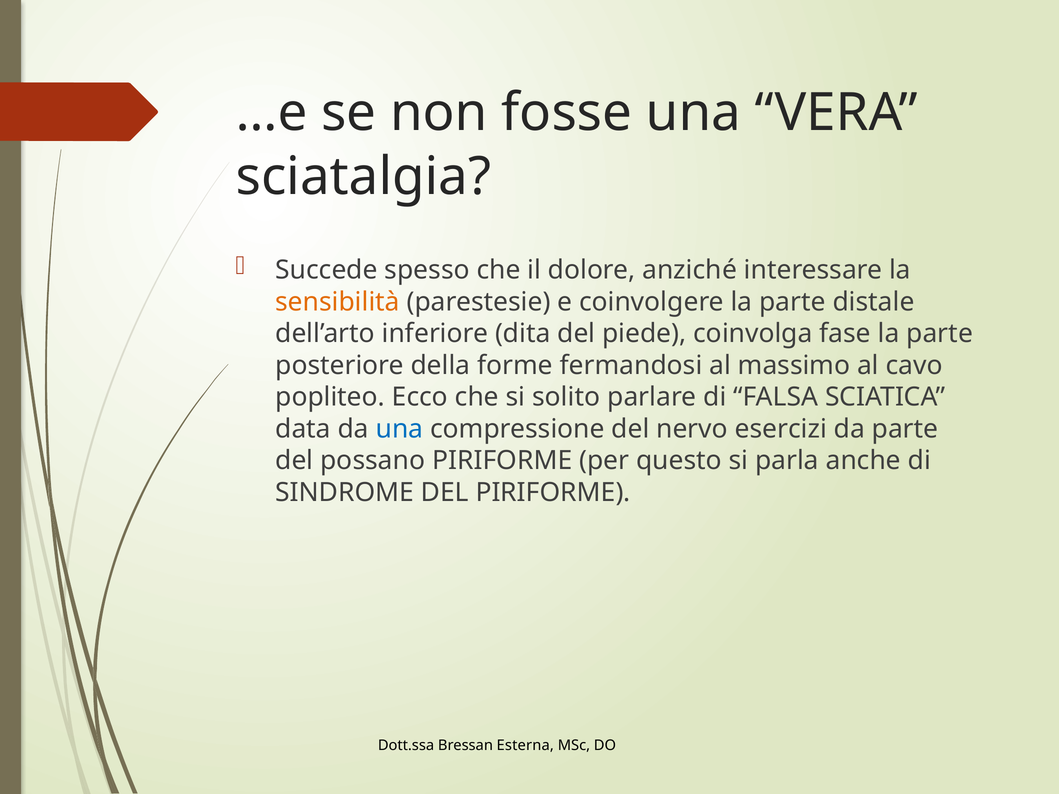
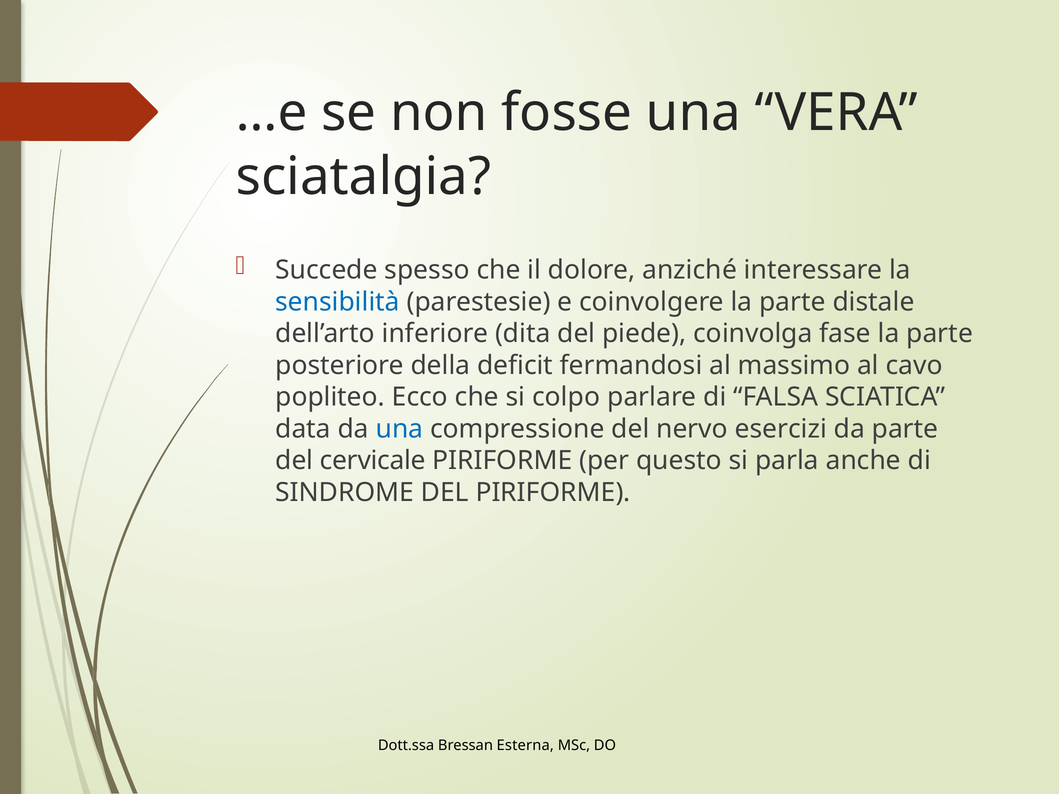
sensibilità colour: orange -> blue
forme: forme -> deficit
solito: solito -> colpo
possano: possano -> cervicale
